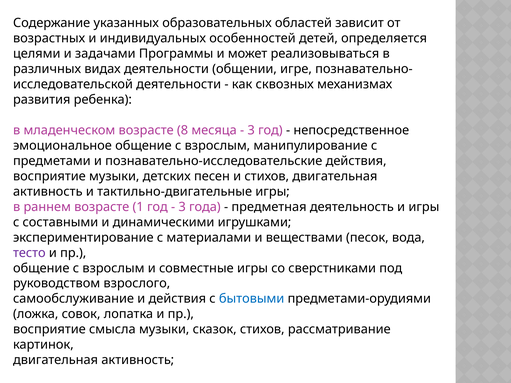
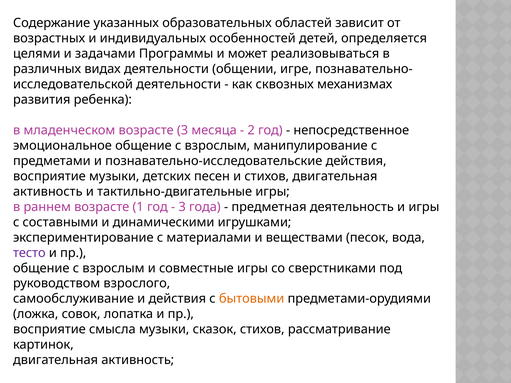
возрасте 8: 8 -> 3
3 at (251, 130): 3 -> 2
бытовыми colour: blue -> orange
